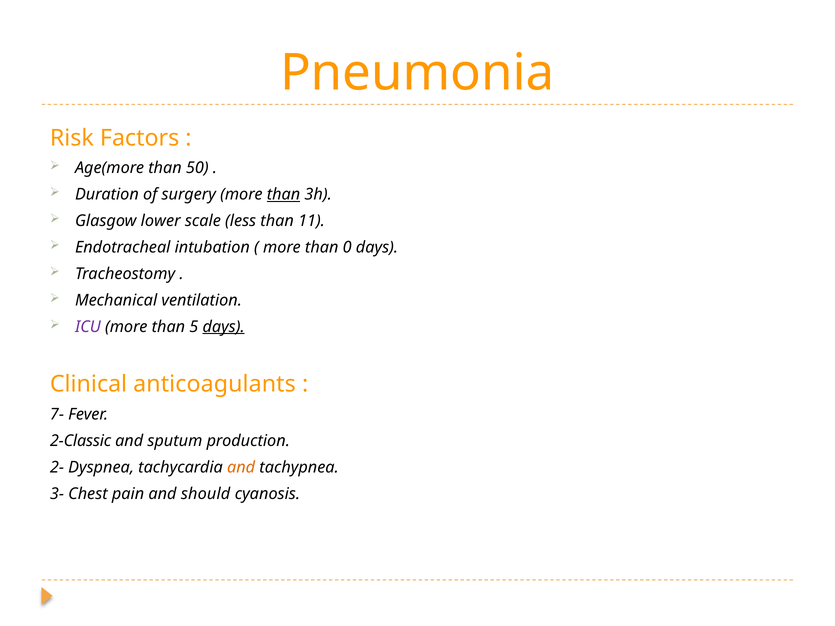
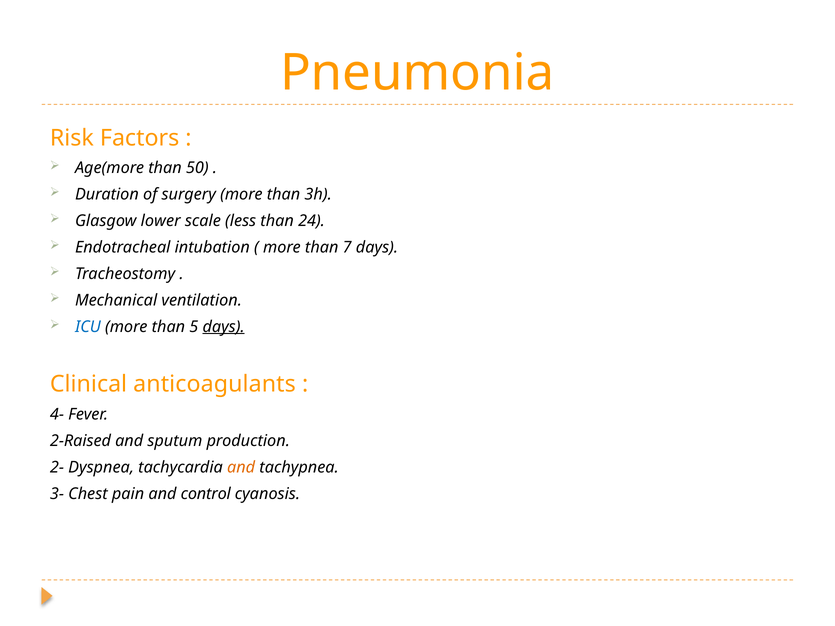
than at (283, 195) underline: present -> none
11: 11 -> 24
0: 0 -> 7
ICU colour: purple -> blue
7-: 7- -> 4-
2-Classic: 2-Classic -> 2-Raised
should: should -> control
